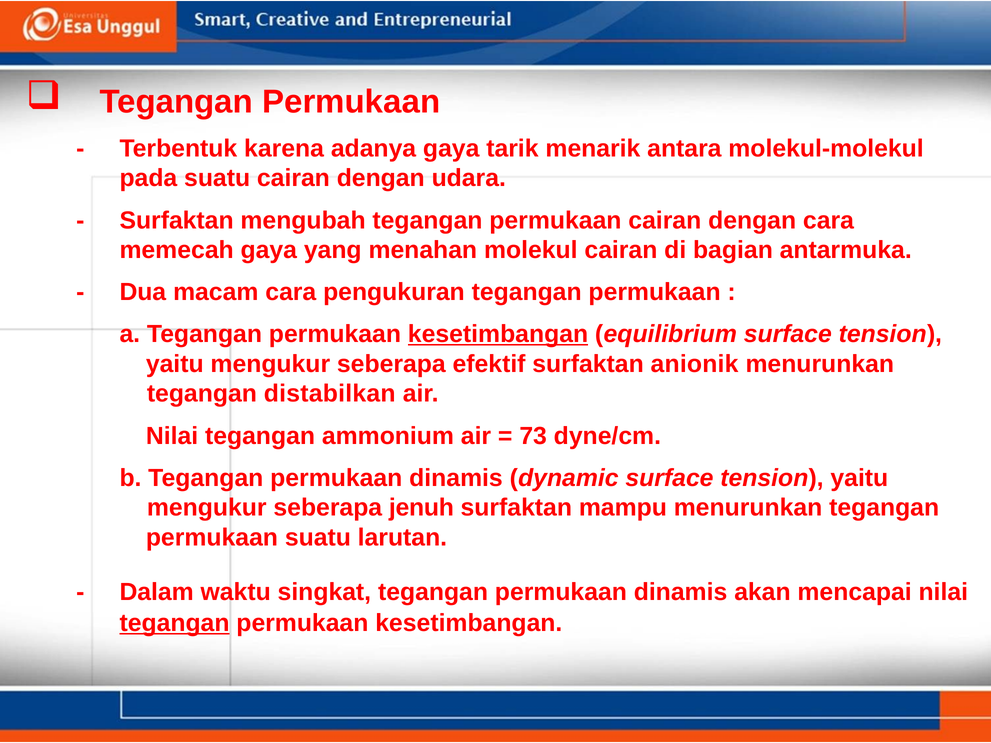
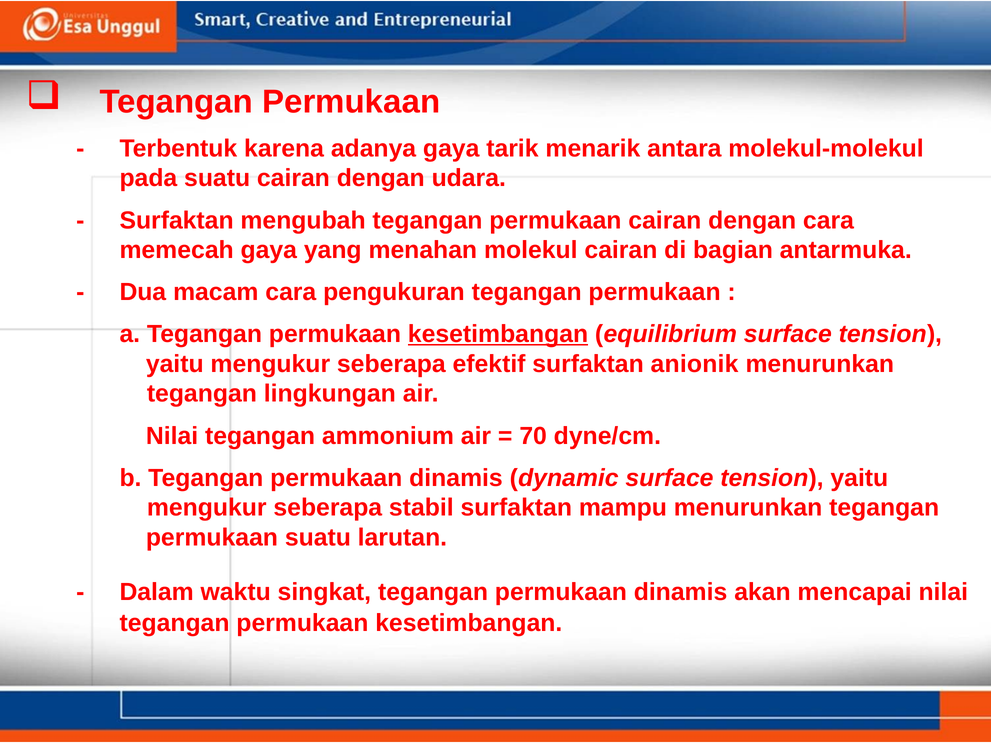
distabilkan: distabilkan -> lingkungan
73: 73 -> 70
jenuh: jenuh -> stabil
tegangan at (175, 623) underline: present -> none
